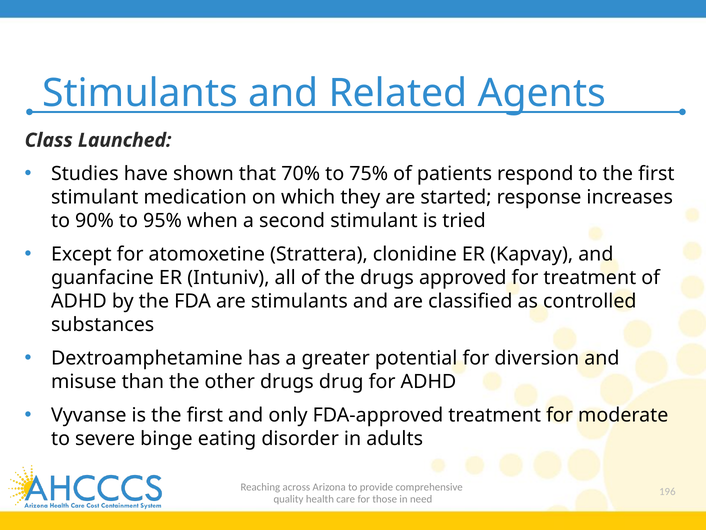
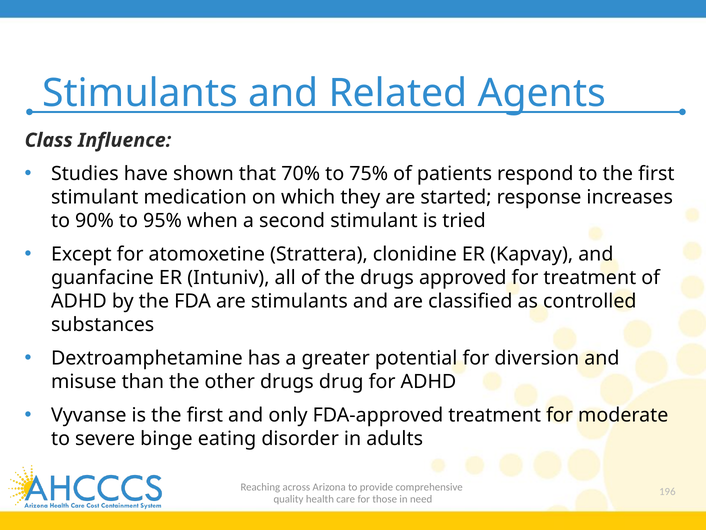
Launched: Launched -> Influence
